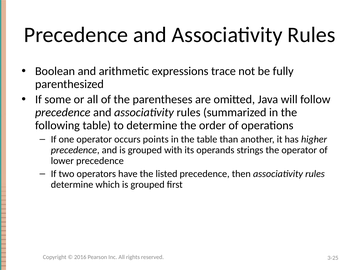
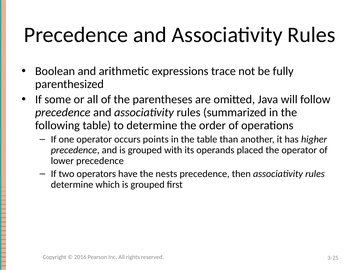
strings: strings -> placed
listed: listed -> nests
